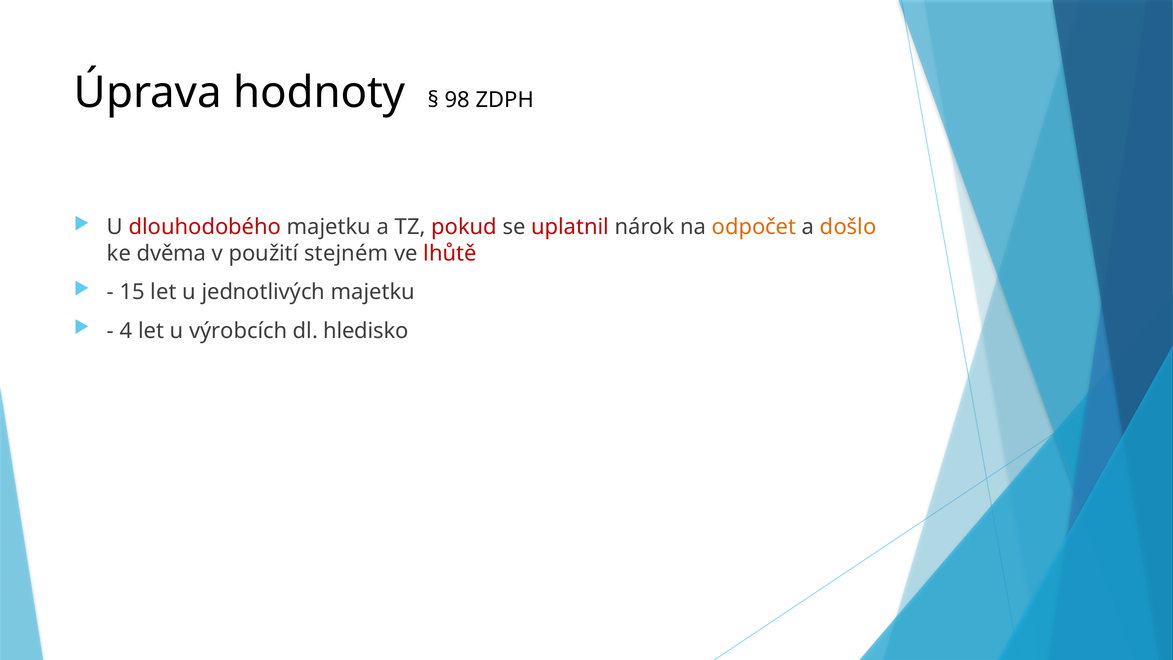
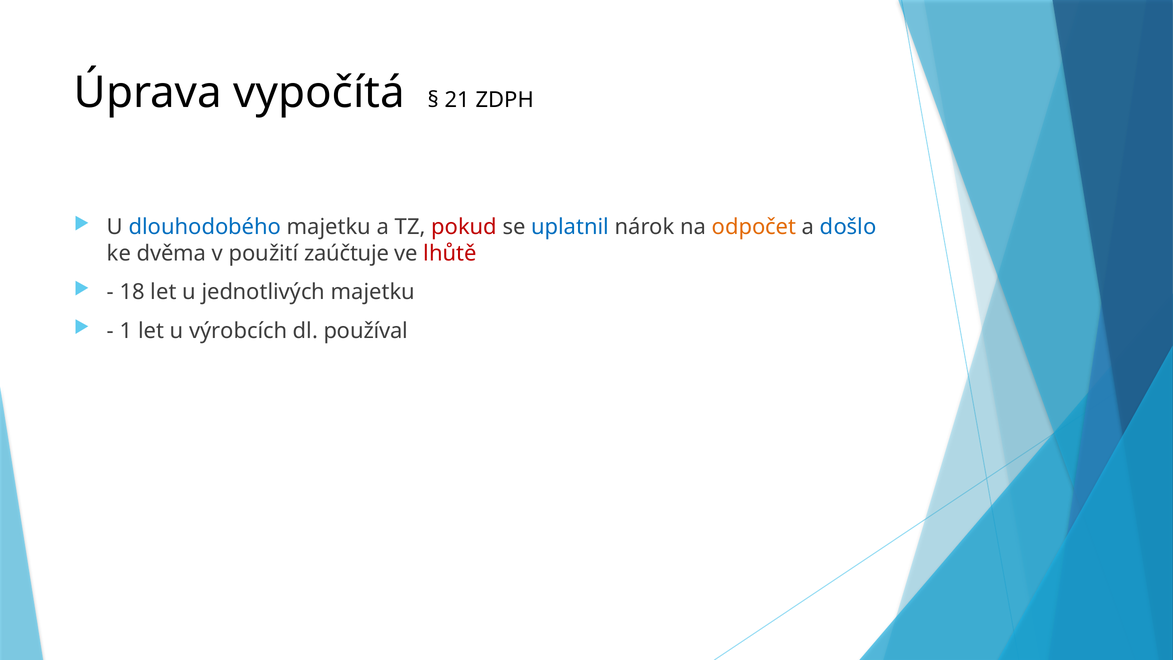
hodnoty: hodnoty -> vypočítá
98: 98 -> 21
dlouhodobého colour: red -> blue
uplatnil colour: red -> blue
došlo colour: orange -> blue
stejném: stejném -> zaúčtuje
15: 15 -> 18
4: 4 -> 1
hledisko: hledisko -> používal
